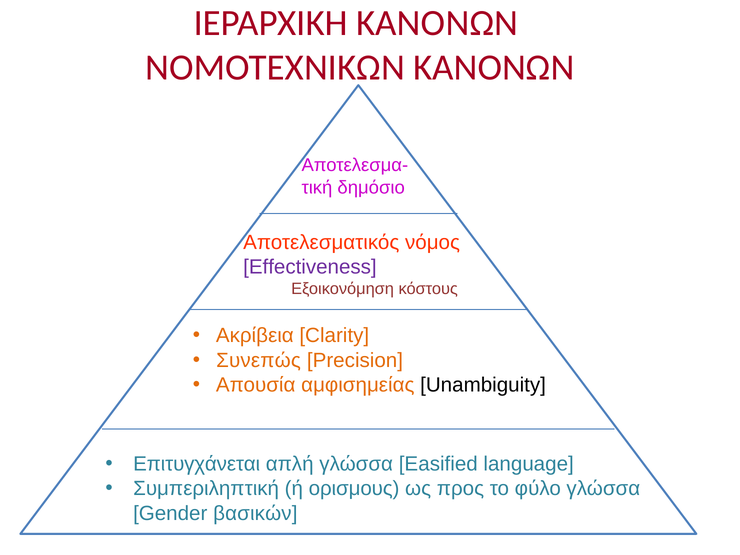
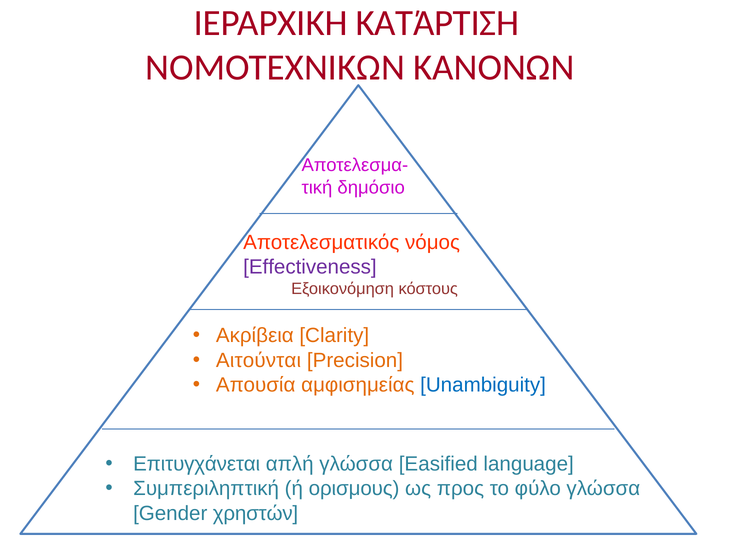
ΙΕΡΑΡΧΙΚΗ ΚΑΝΟΝΩΝ: ΚΑΝΟΝΩΝ -> ΚΑΤΆΡΤΙΣΗ
Συνεπώς: Συνεπώς -> Αιτούνται
Unambiguity colour: black -> blue
βασικών: βασικών -> χρηστών
